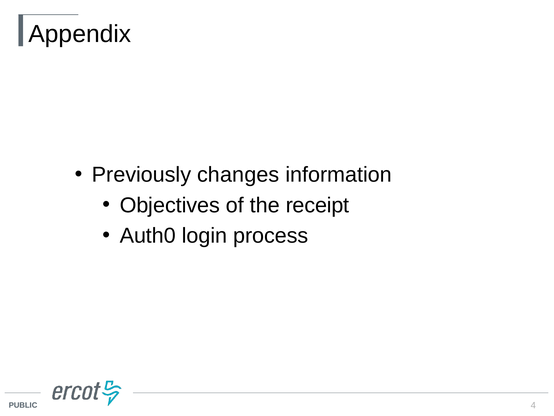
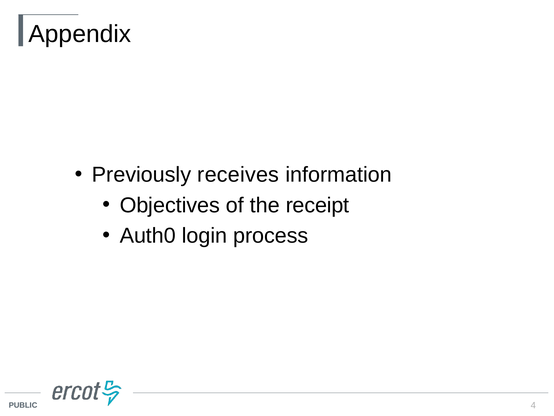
changes: changes -> receives
